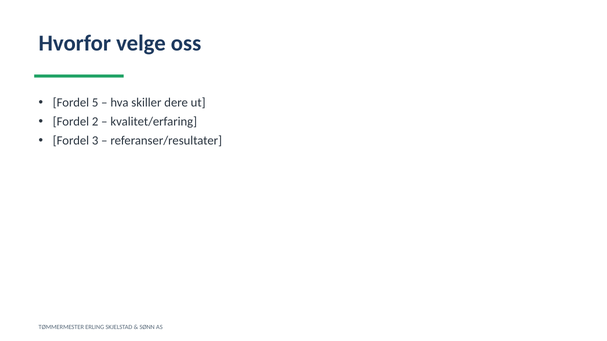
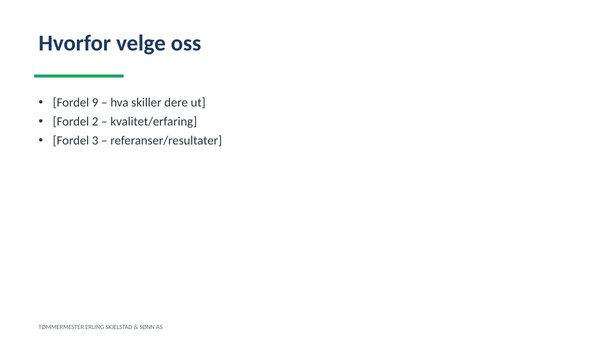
5: 5 -> 9
